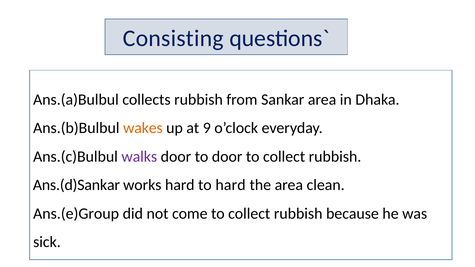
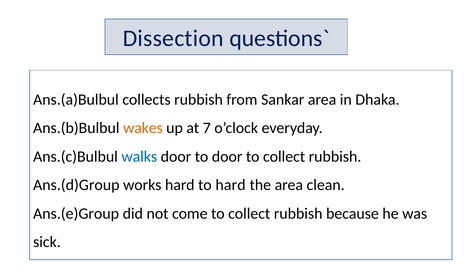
Consisting: Consisting -> Dissection
9: 9 -> 7
walks colour: purple -> blue
Ans.(d)Sankar: Ans.(d)Sankar -> Ans.(d)Group
